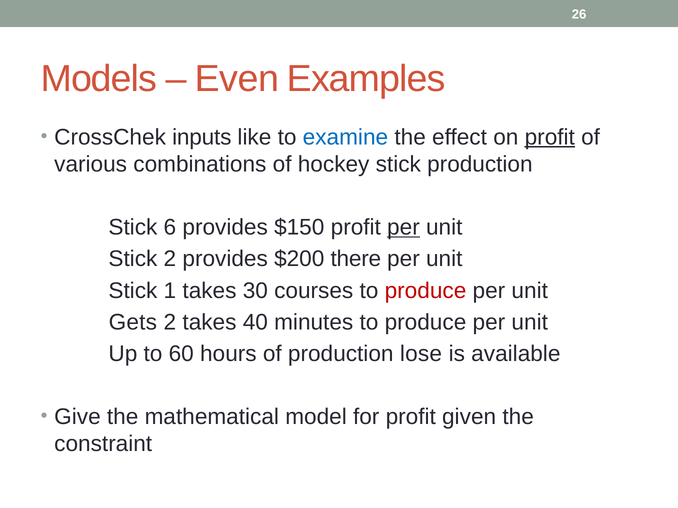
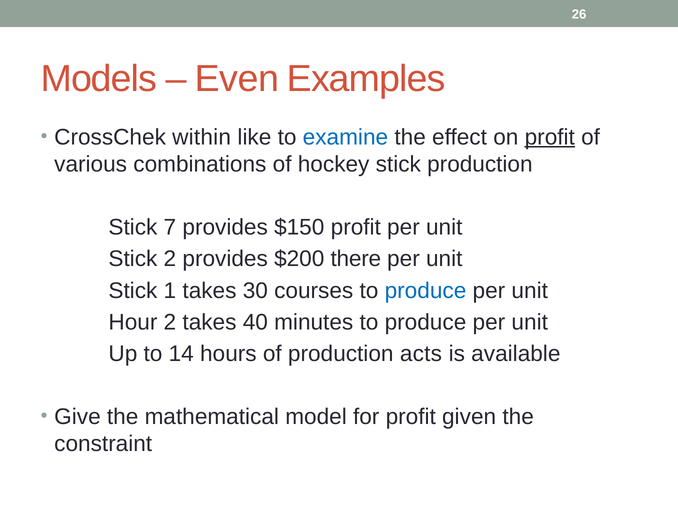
inputs: inputs -> within
6: 6 -> 7
per at (403, 228) underline: present -> none
produce at (425, 291) colour: red -> blue
Gets: Gets -> Hour
60: 60 -> 14
lose: lose -> acts
